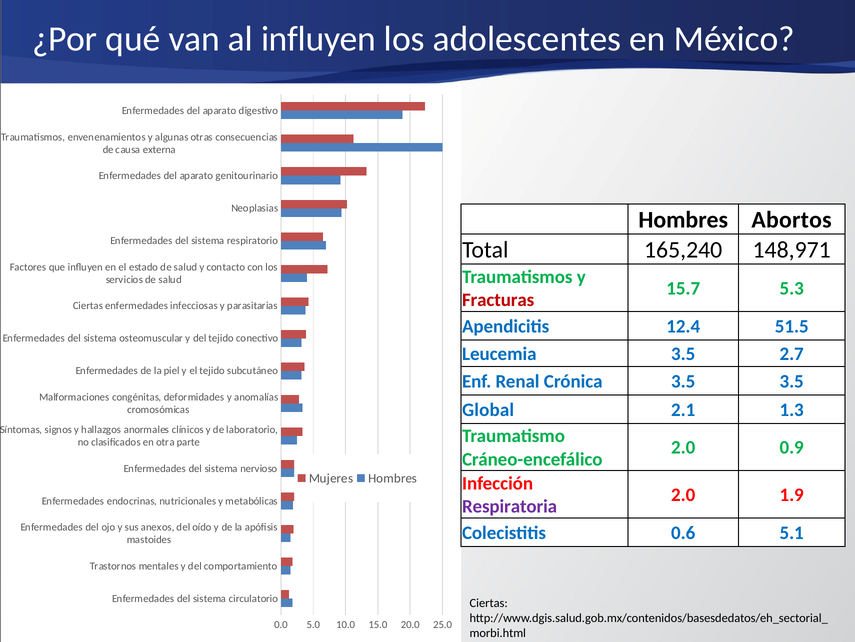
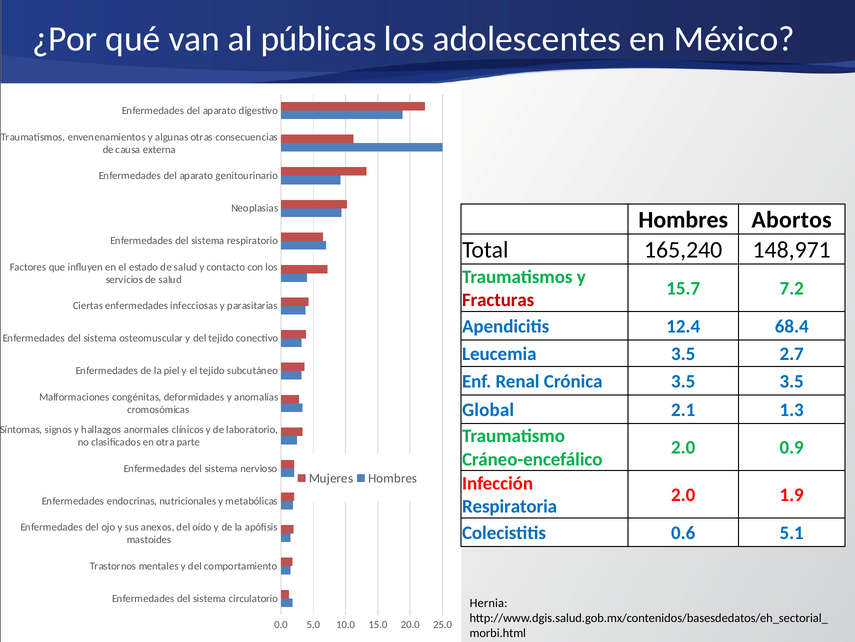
al influyen: influyen -> públicas
5.3: 5.3 -> 7.2
51.5: 51.5 -> 68.4
Respiratoria colour: purple -> blue
Ciertas at (489, 602): Ciertas -> Hernia
